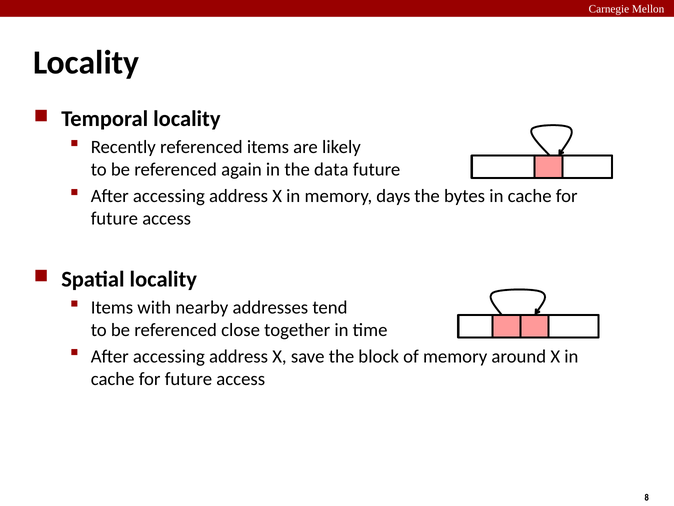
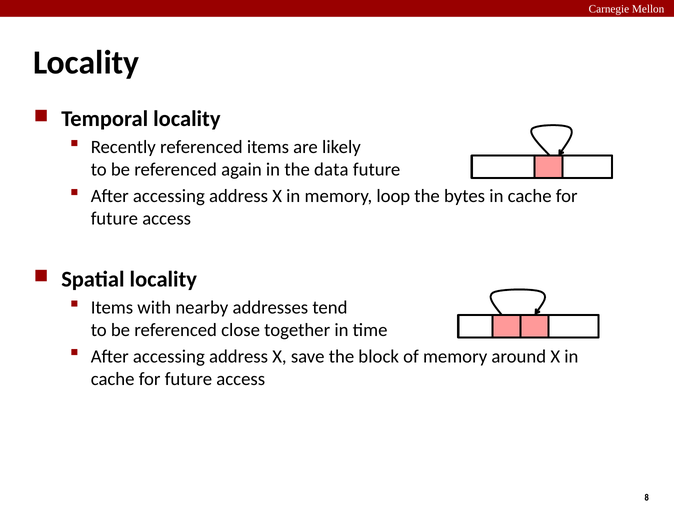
days: days -> loop
